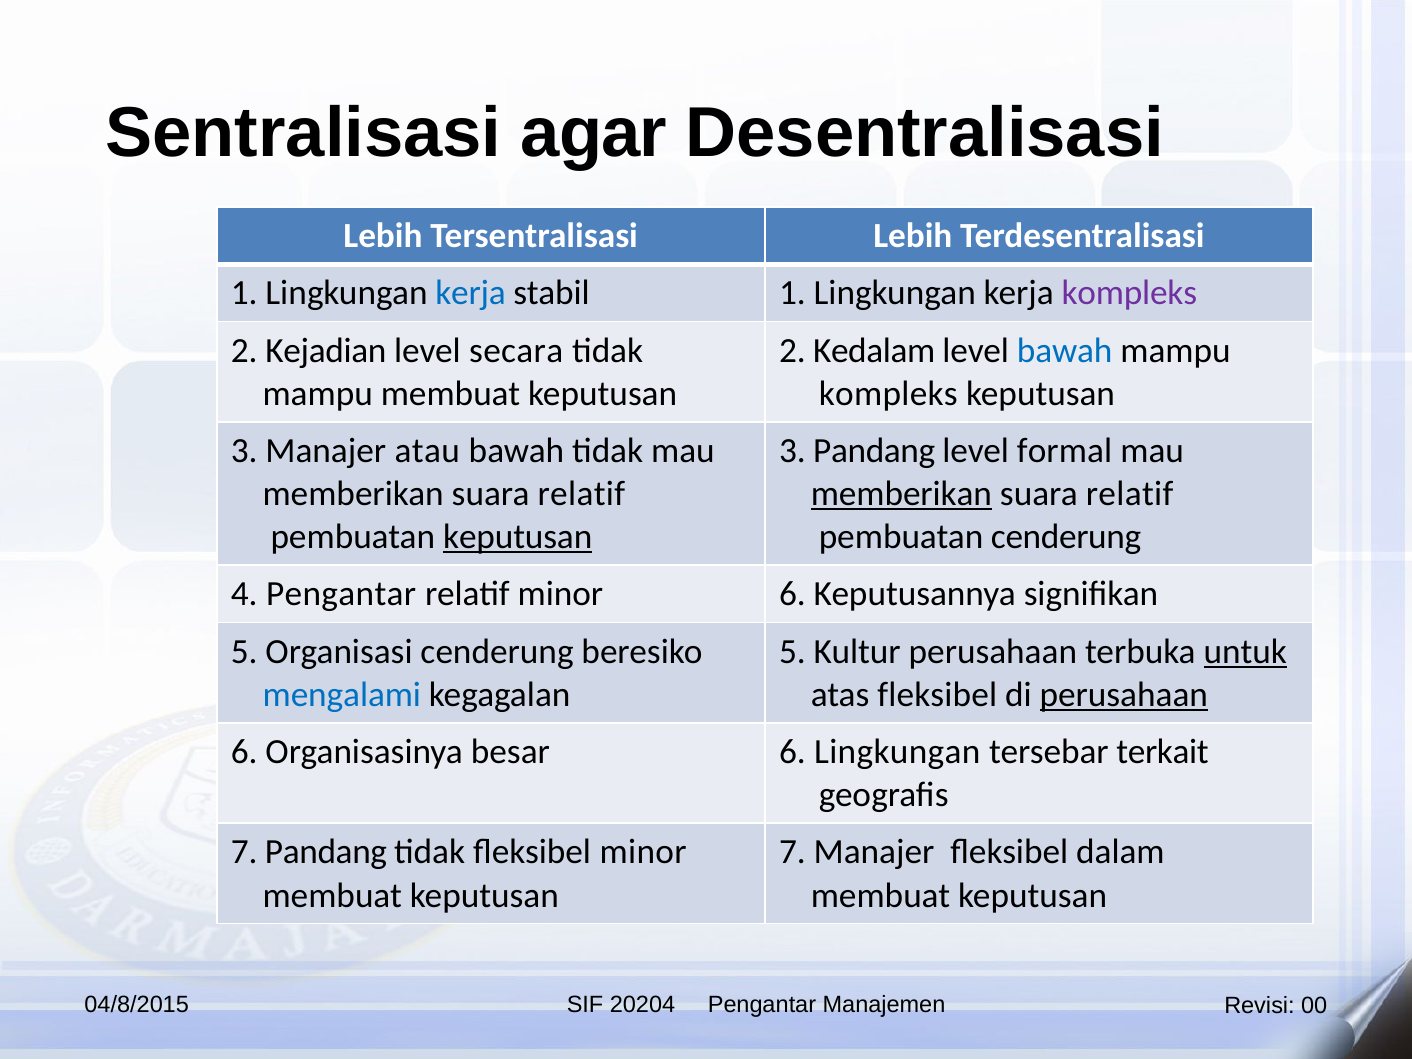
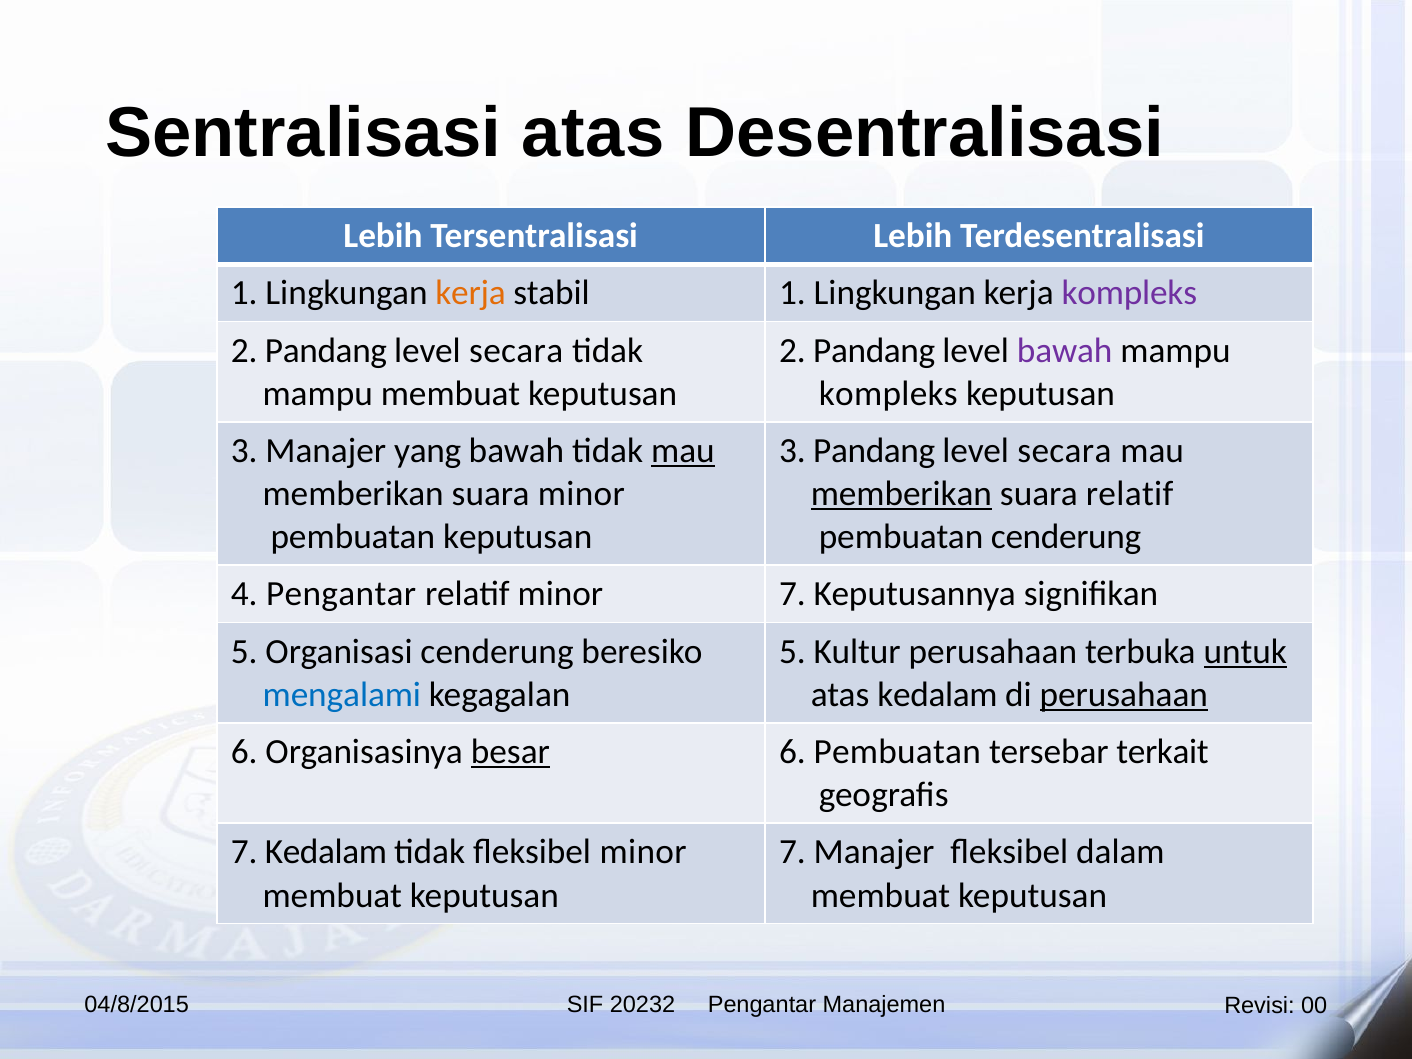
Sentralisasi agar: agar -> atas
kerja at (471, 293) colour: blue -> orange
Kejadian at (326, 351): Kejadian -> Pandang
Kedalam at (874, 351): Kedalam -> Pandang
bawah at (1065, 351) colour: blue -> purple
atau: atau -> yang
mau at (683, 451) underline: none -> present
formal at (1065, 451): formal -> secara
relatif at (581, 494): relatif -> minor
keputusan at (518, 537) underline: present -> none
minor 6: 6 -> 7
atas fleksibel: fleksibel -> kedalam
besar underline: none -> present
6 Lingkungan: Lingkungan -> Pembuatan
7 Pandang: Pandang -> Kedalam
20204: 20204 -> 20232
